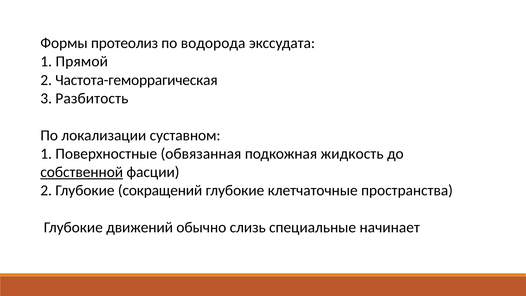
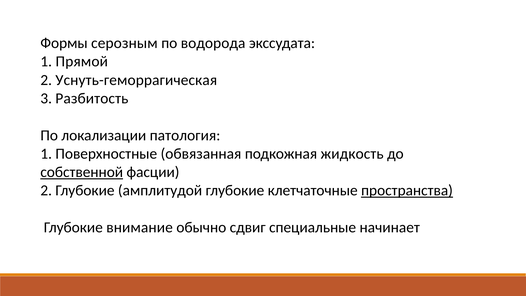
протеолиз: протеолиз -> серозным
Частота-геморрагическая: Частота-геморрагическая -> Уснуть-геморрагическая
суставном: суставном -> патология
сокращений: сокращений -> амплитудой
пространства underline: none -> present
движений: движений -> внимание
слизь: слизь -> сдвиг
